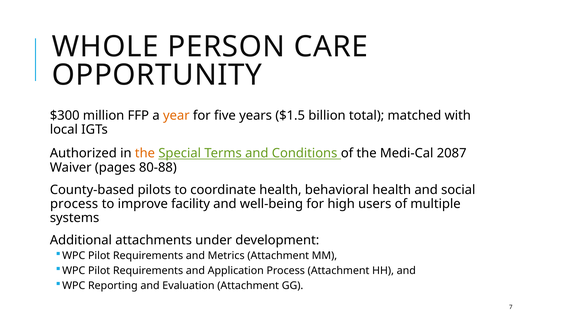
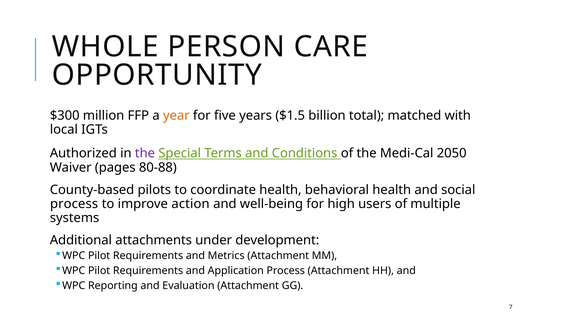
the at (145, 154) colour: orange -> purple
2087: 2087 -> 2050
facility: facility -> action
